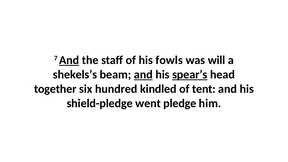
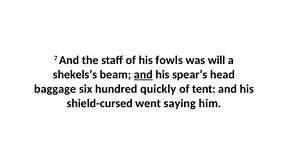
And at (69, 60) underline: present -> none
spear’s underline: present -> none
together: together -> baggage
kindled: kindled -> quickly
shield-pledge: shield-pledge -> shield-cursed
pledge: pledge -> saying
